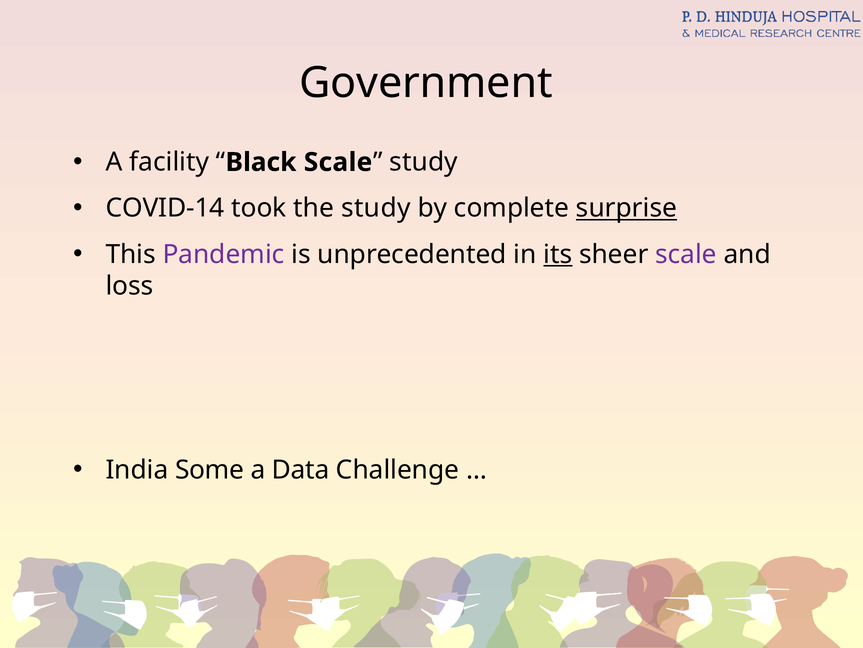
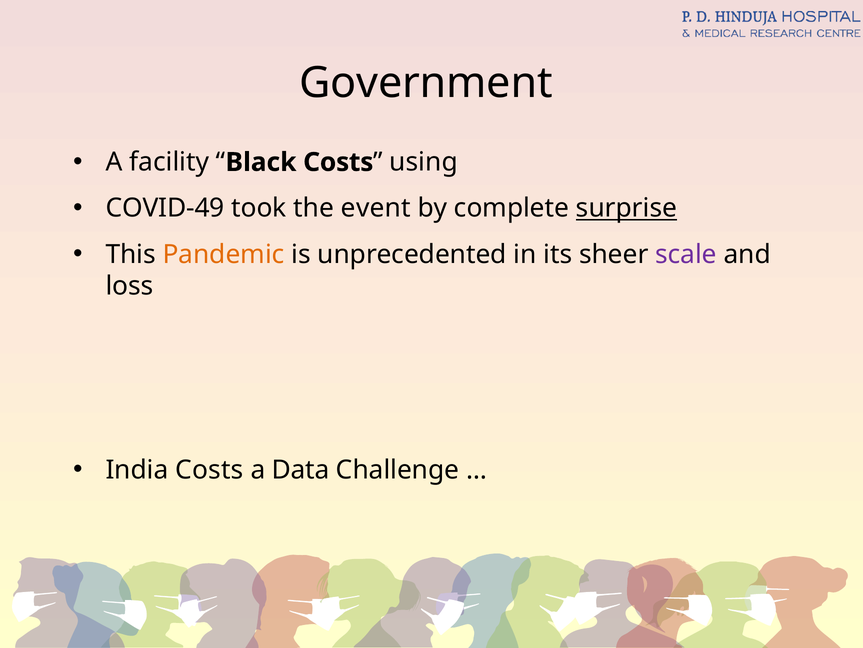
Black Scale: Scale -> Costs
study at (424, 162): study -> using
COVID-14: COVID-14 -> COVID-49
the study: study -> event
Pandemic colour: purple -> orange
its underline: present -> none
India Some: Some -> Costs
